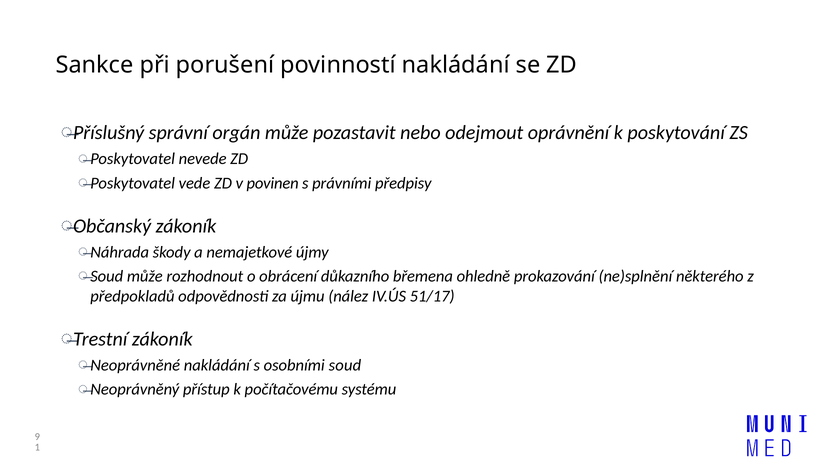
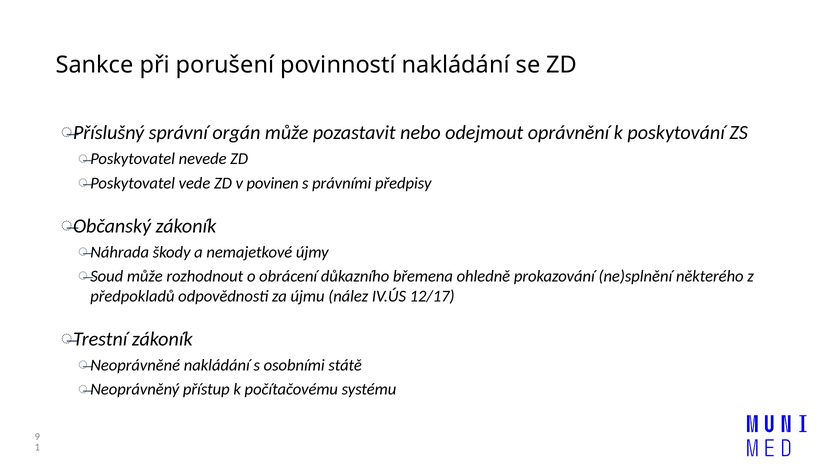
51/17: 51/17 -> 12/17
osobními soud: soud -> státě
